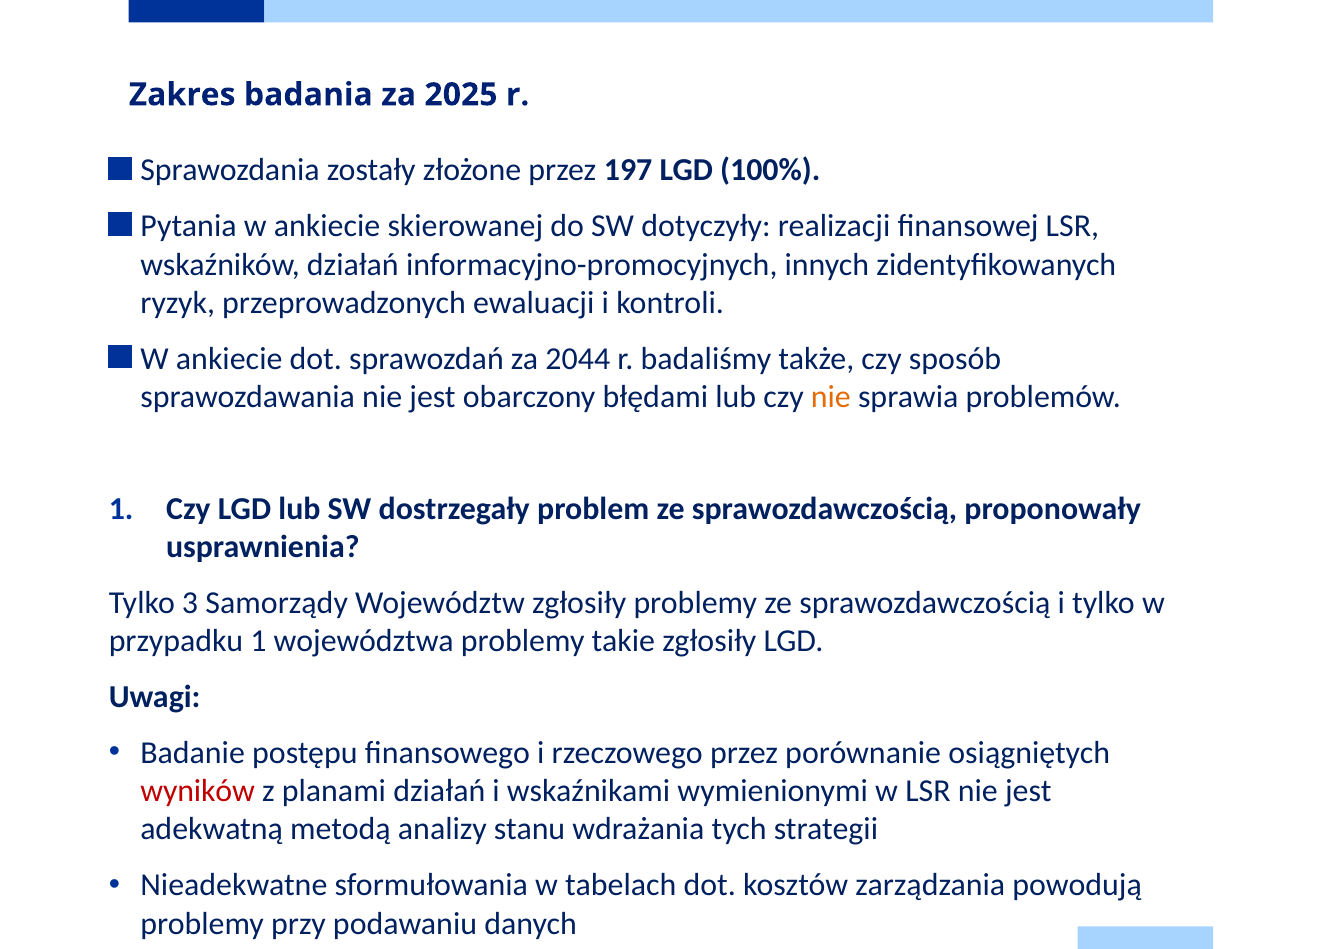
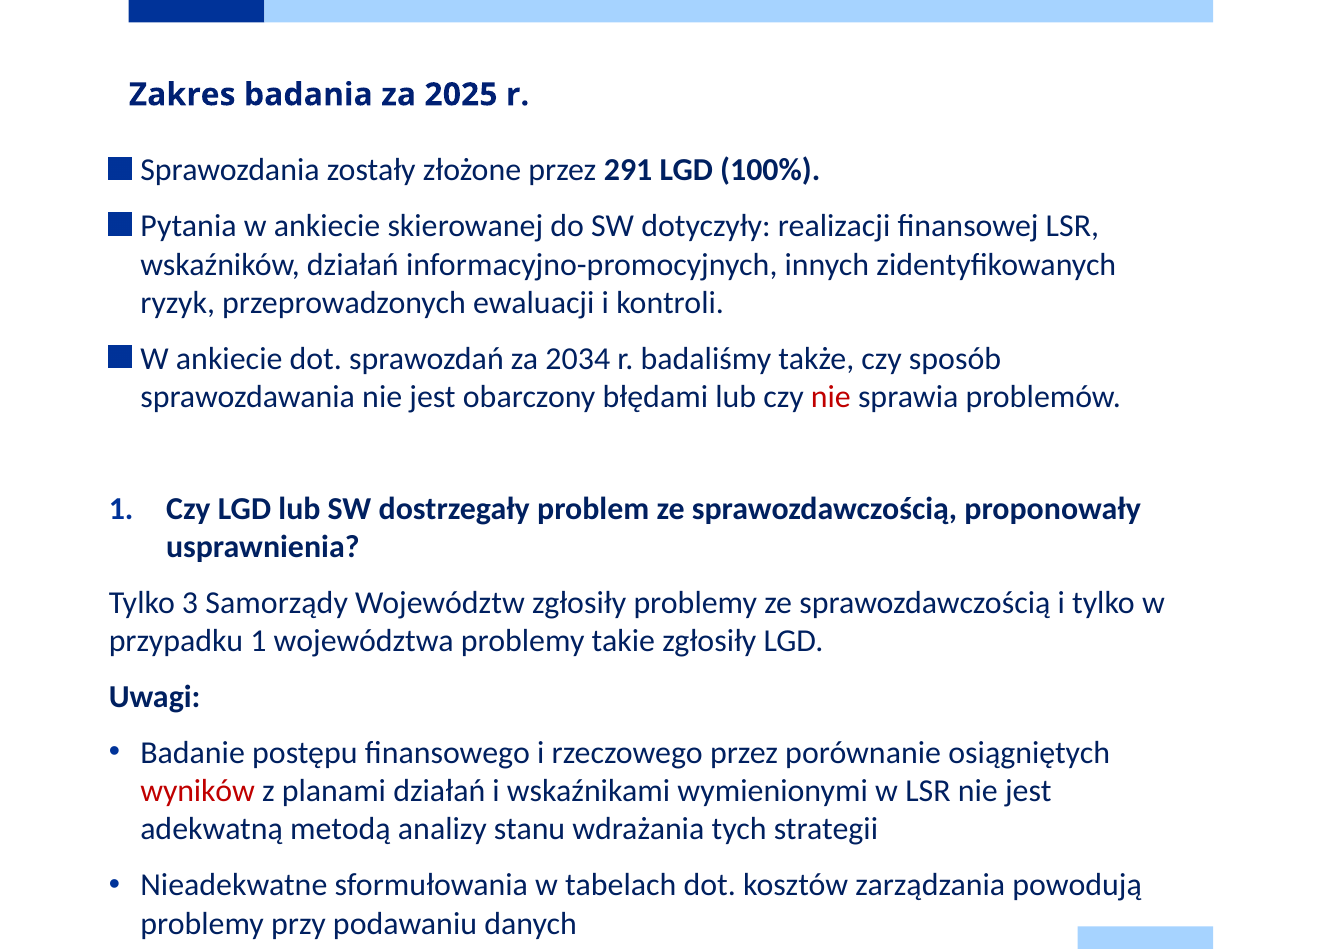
197: 197 -> 291
2044: 2044 -> 2034
nie at (831, 397) colour: orange -> red
